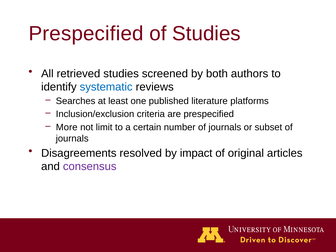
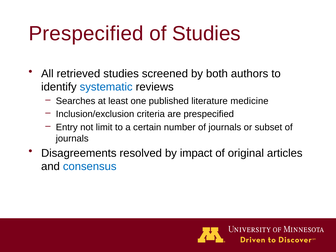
platforms: platforms -> medicine
More: More -> Entry
consensus colour: purple -> blue
